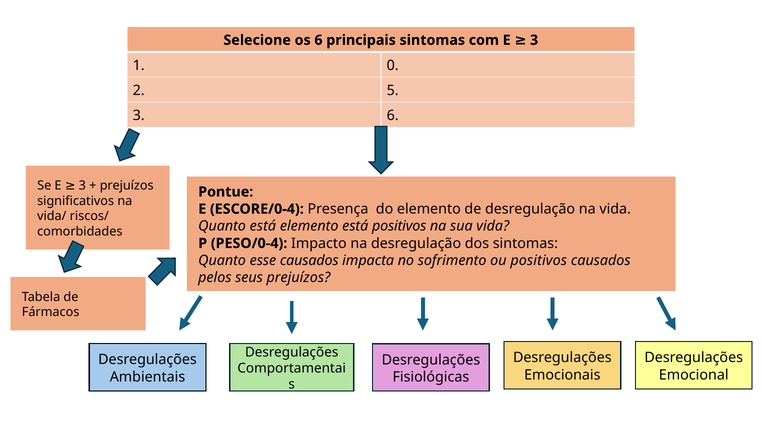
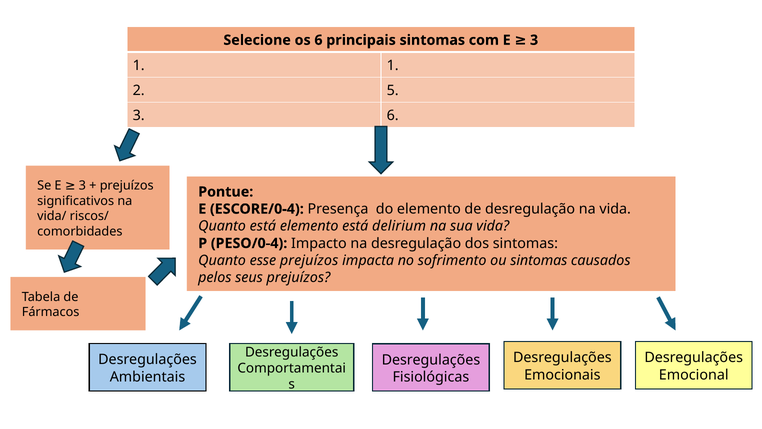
1 0: 0 -> 1
está positivos: positivos -> delirium
esse causados: causados -> prejuízos
ou positivos: positivos -> sintomas
